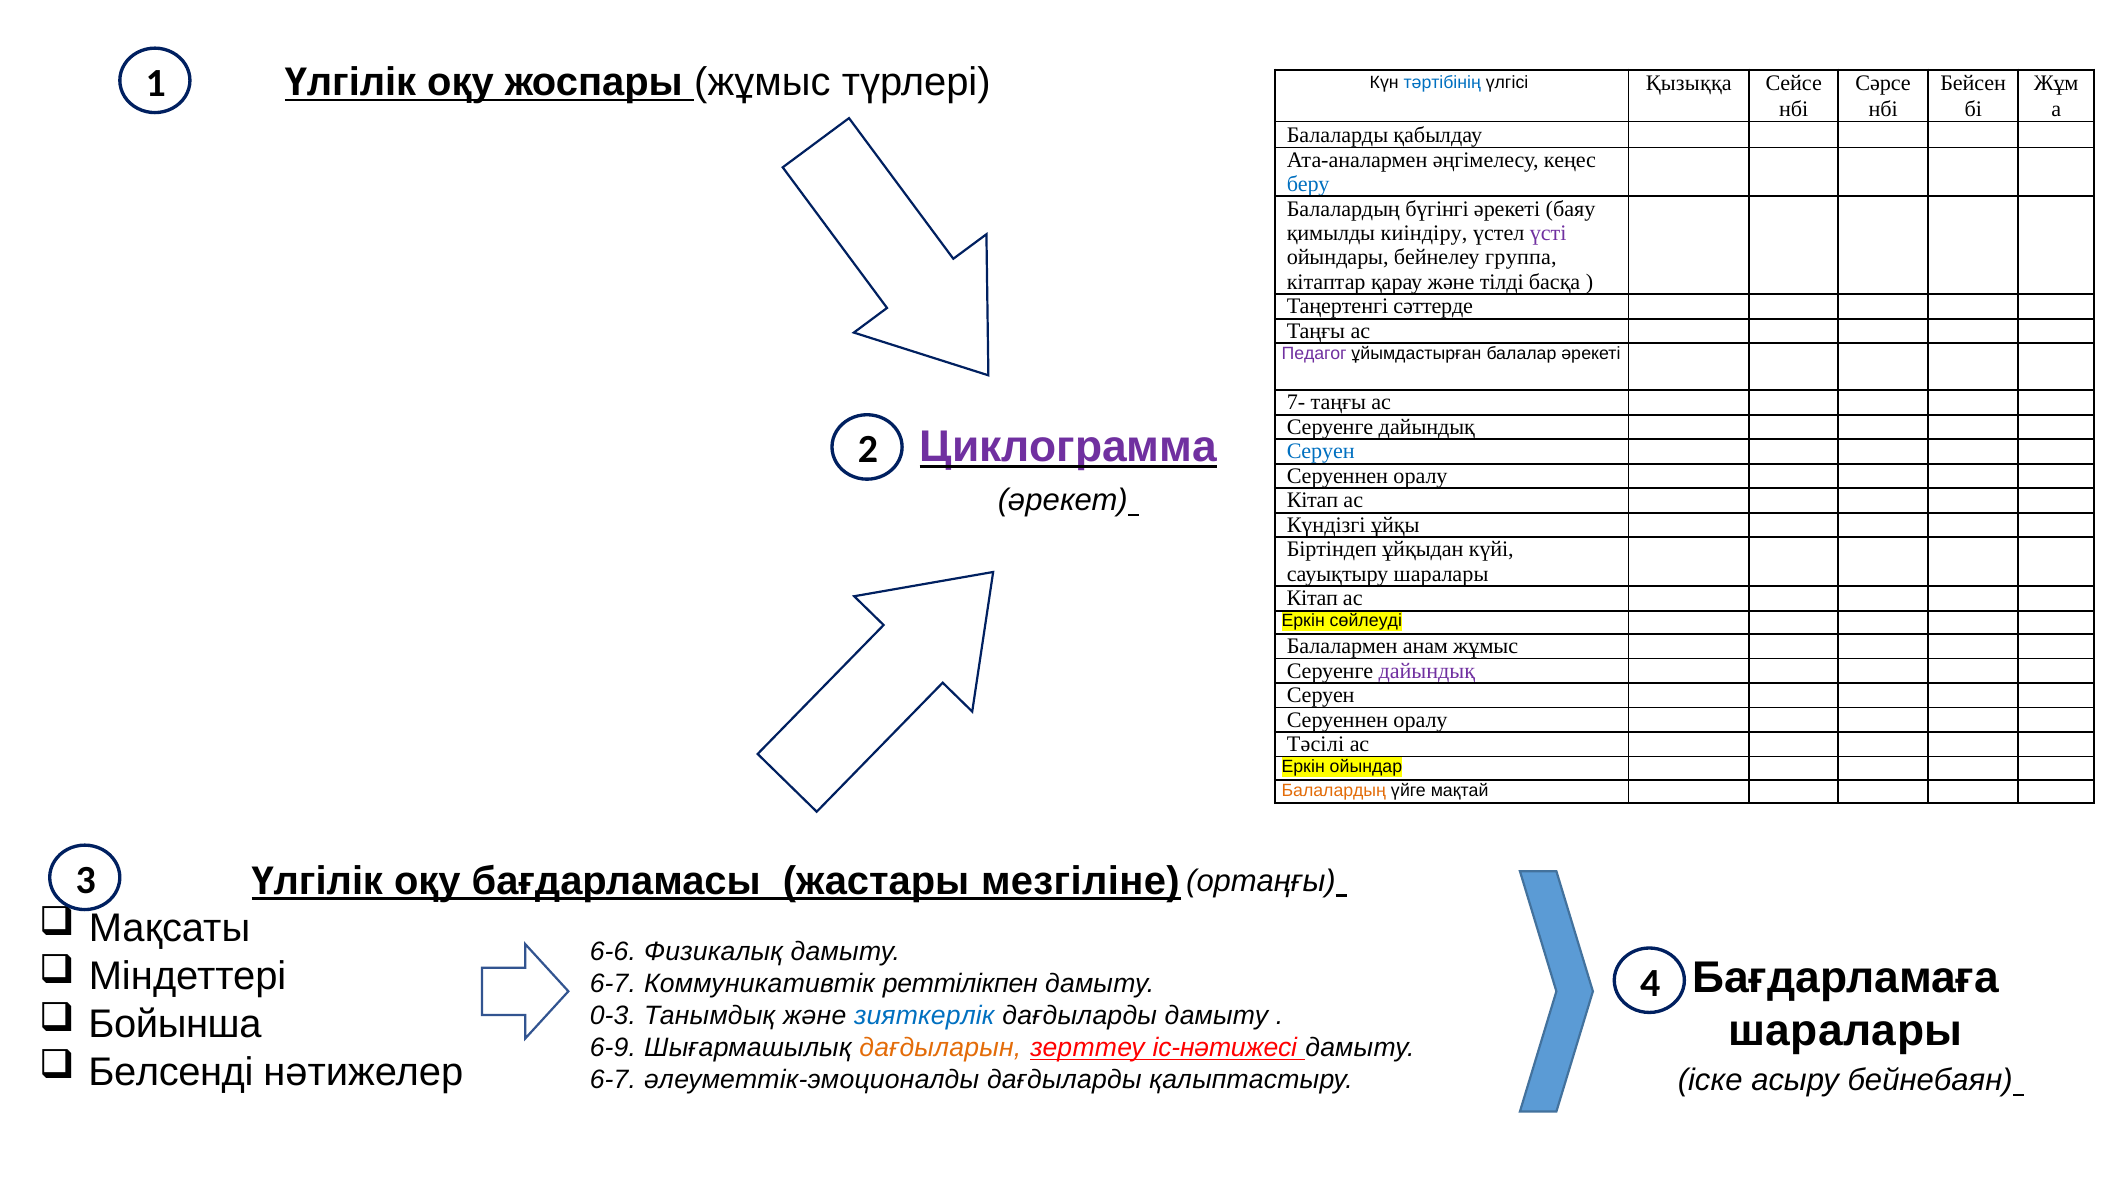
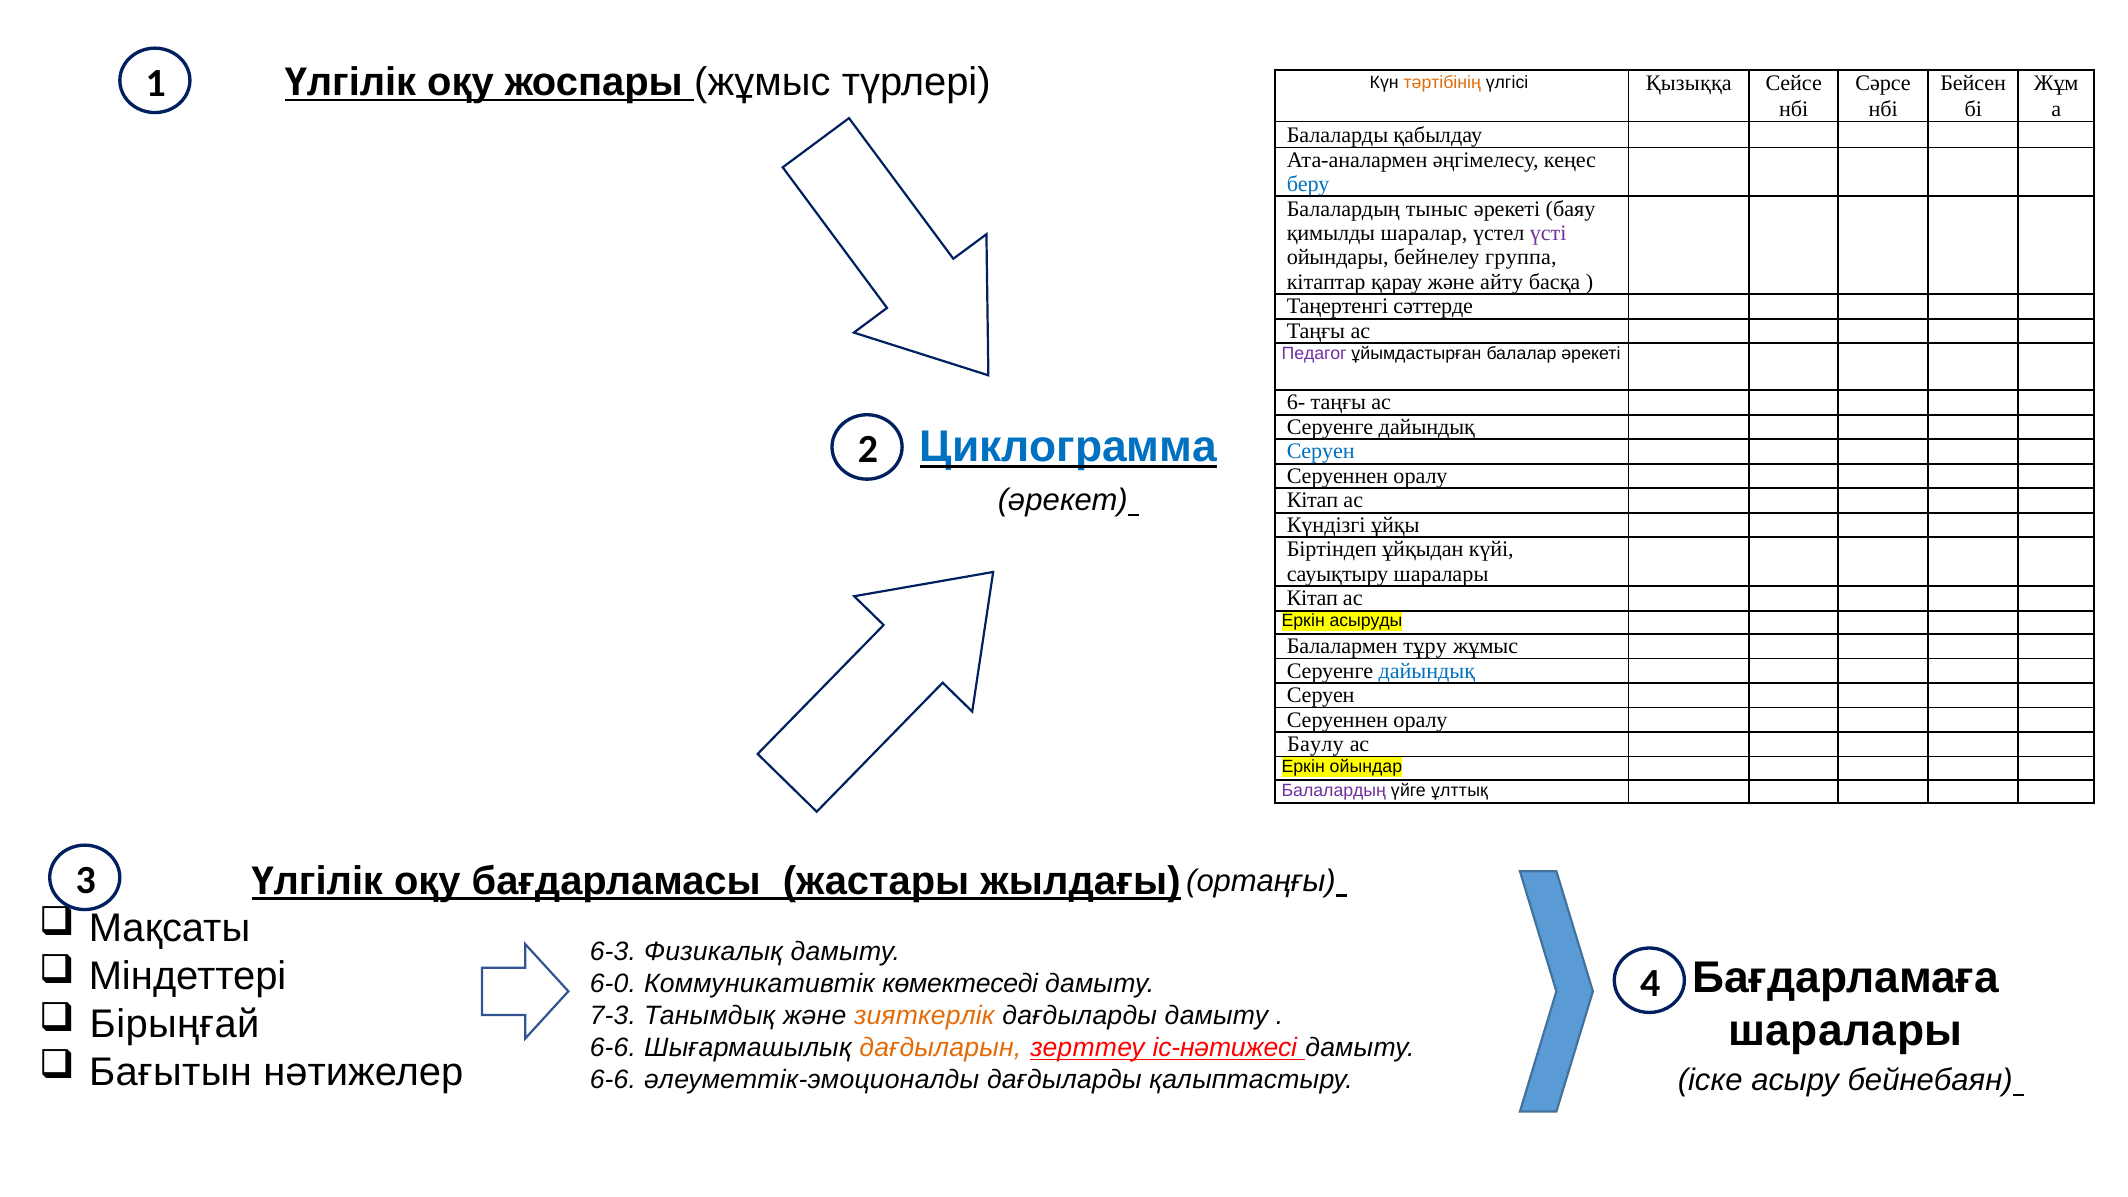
тәртібінің colour: blue -> orange
бүгінгі: бүгінгі -> тыныс
киіндіру: киіндіру -> шаралар
тілді: тілді -> айту
7-: 7- -> 6-
Циклограмма colour: purple -> blue
сөйлеуді: сөйлеуді -> асыруды
анам: анам -> тұру
дайындық at (1427, 671) colour: purple -> blue
Тәсілі: Тәсілі -> Баулу
Балалардың at (1334, 790) colour: orange -> purple
мақтай: мақтай -> ұлттық
мезгіліне: мезгіліне -> жылдағы
6-6: 6-6 -> 6-3
6-7 at (613, 984): 6-7 -> 6-0
реттілікпен: реттілікпен -> көмектеседі
0-3: 0-3 -> 7-3
зияткерлік colour: blue -> orange
Бойынша: Бойынша -> Бірыңғай
6-9 at (613, 1048): 6-9 -> 6-6
Белсенді: Белсенді -> Бағытын
6-7 at (613, 1080): 6-7 -> 6-6
